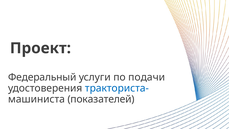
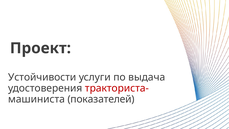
Федеральный: Федеральный -> Устойчивости
подачи: подачи -> выдача
тракториста- colour: blue -> red
